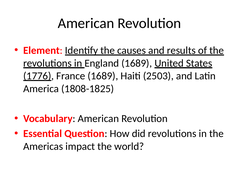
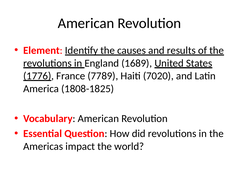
France 1689: 1689 -> 7789
2503: 2503 -> 7020
